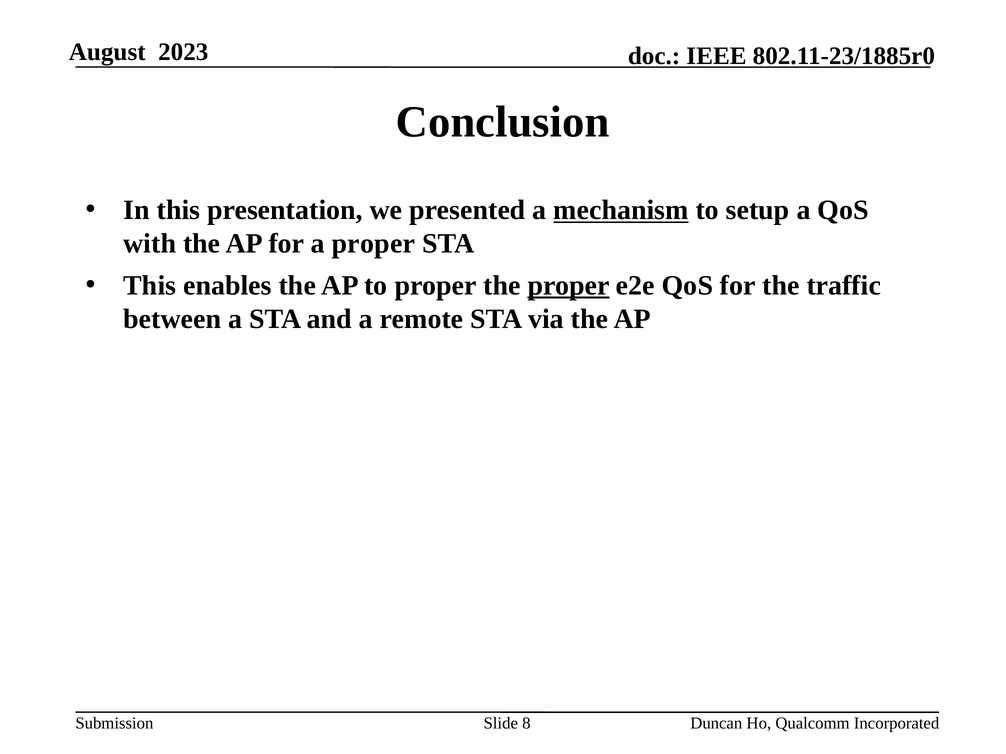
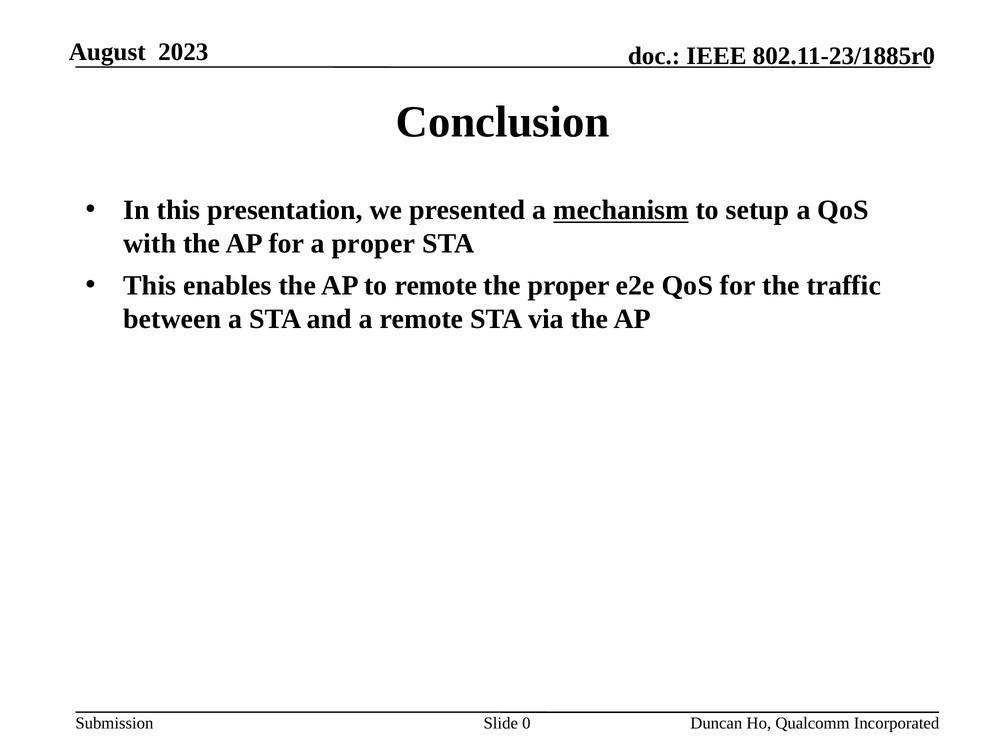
to proper: proper -> remote
proper at (569, 286) underline: present -> none
8: 8 -> 0
